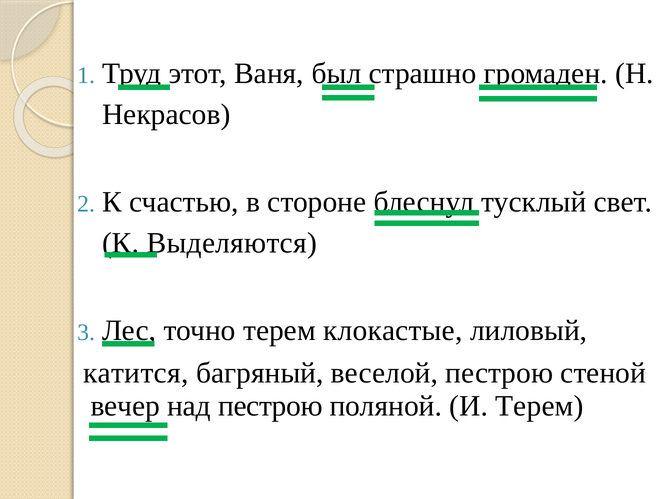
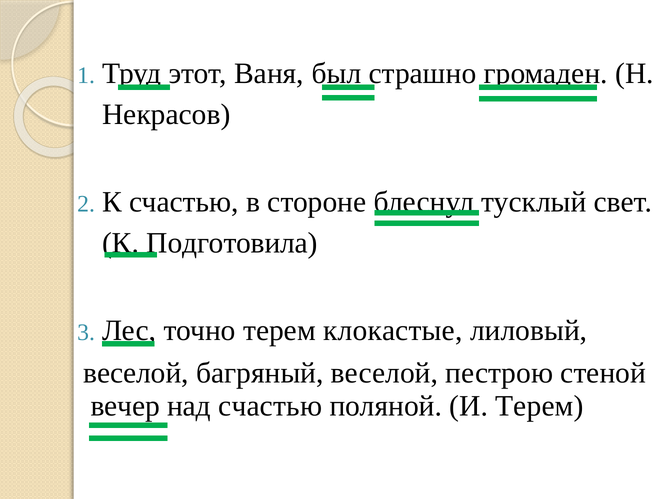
Выделяются: Выделяются -> Подготовила
катится at (136, 373): катится -> веселой
над пестрою: пестрою -> счастью
